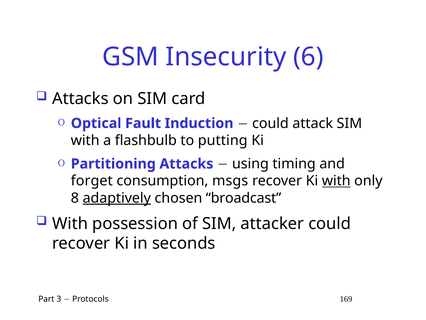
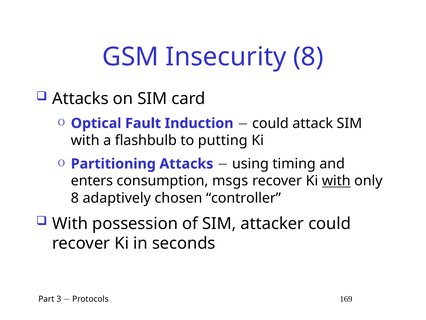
Insecurity 6: 6 -> 8
forget: forget -> enters
adaptively underline: present -> none
broadcast: broadcast -> controller
